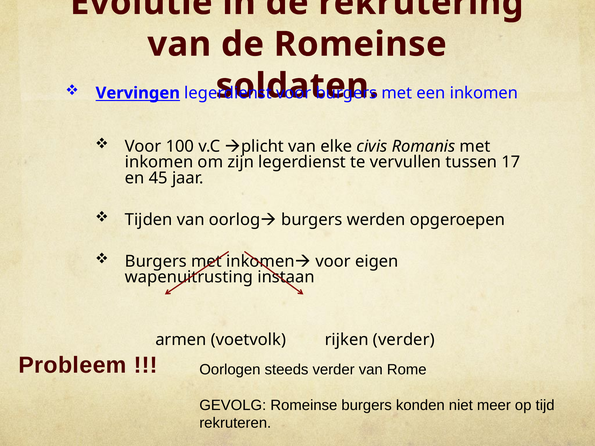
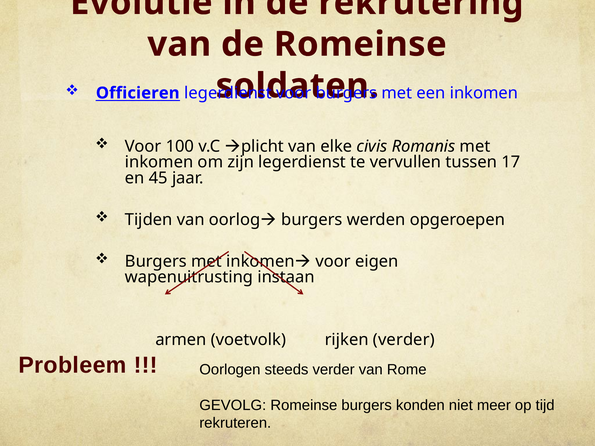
Vervingen: Vervingen -> Officieren
